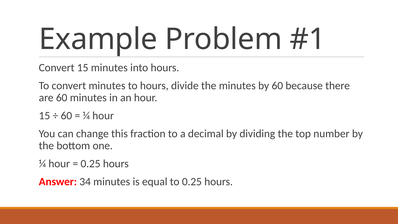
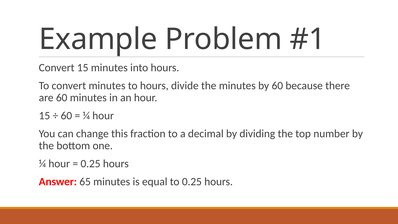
34: 34 -> 65
